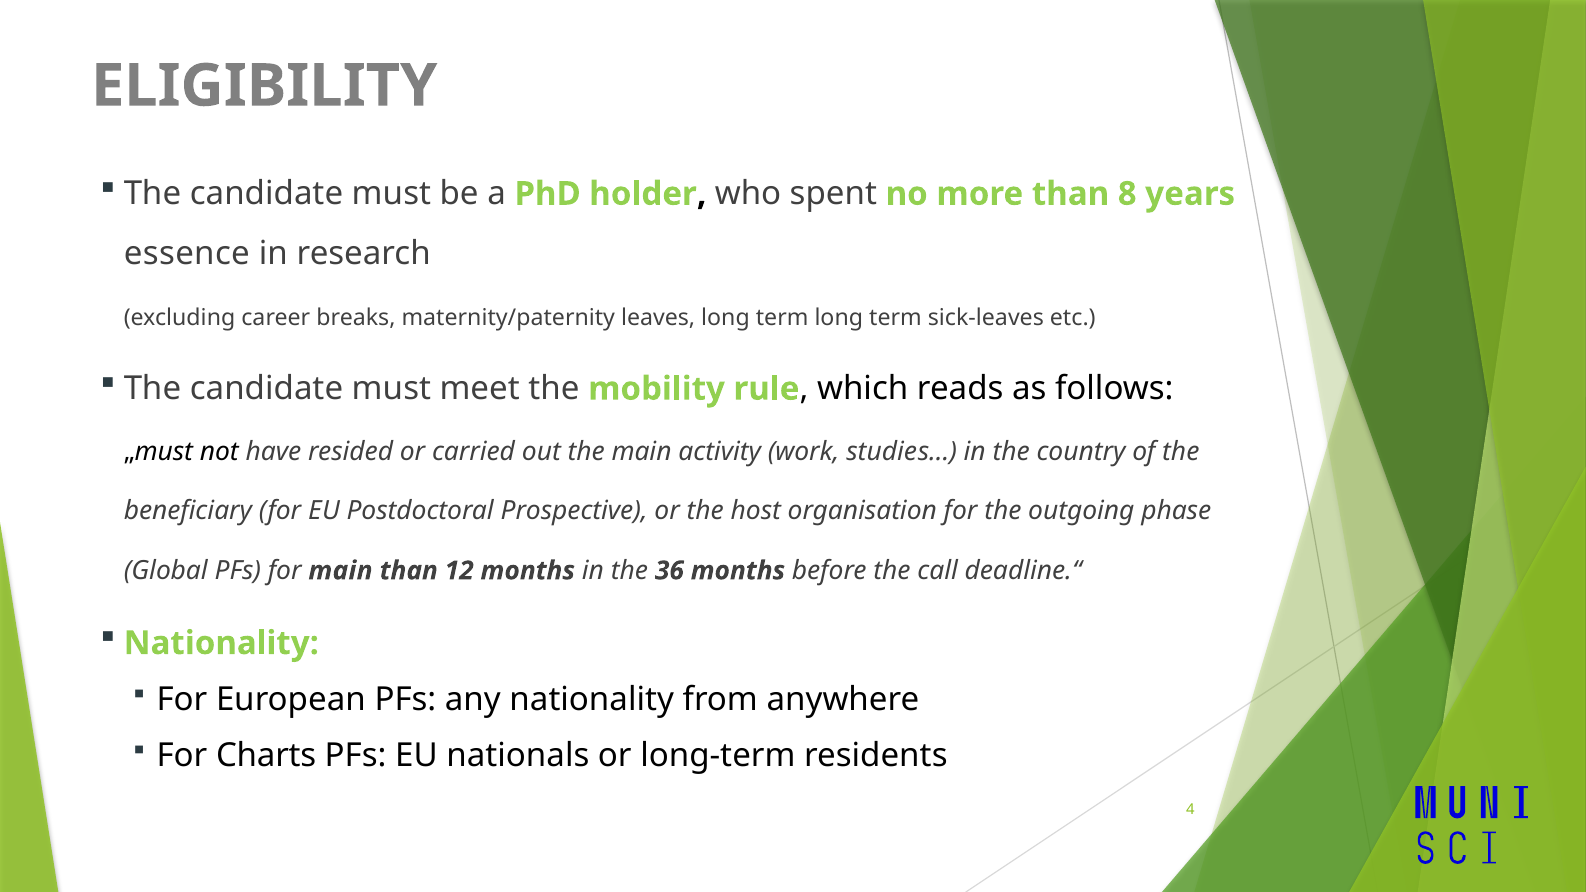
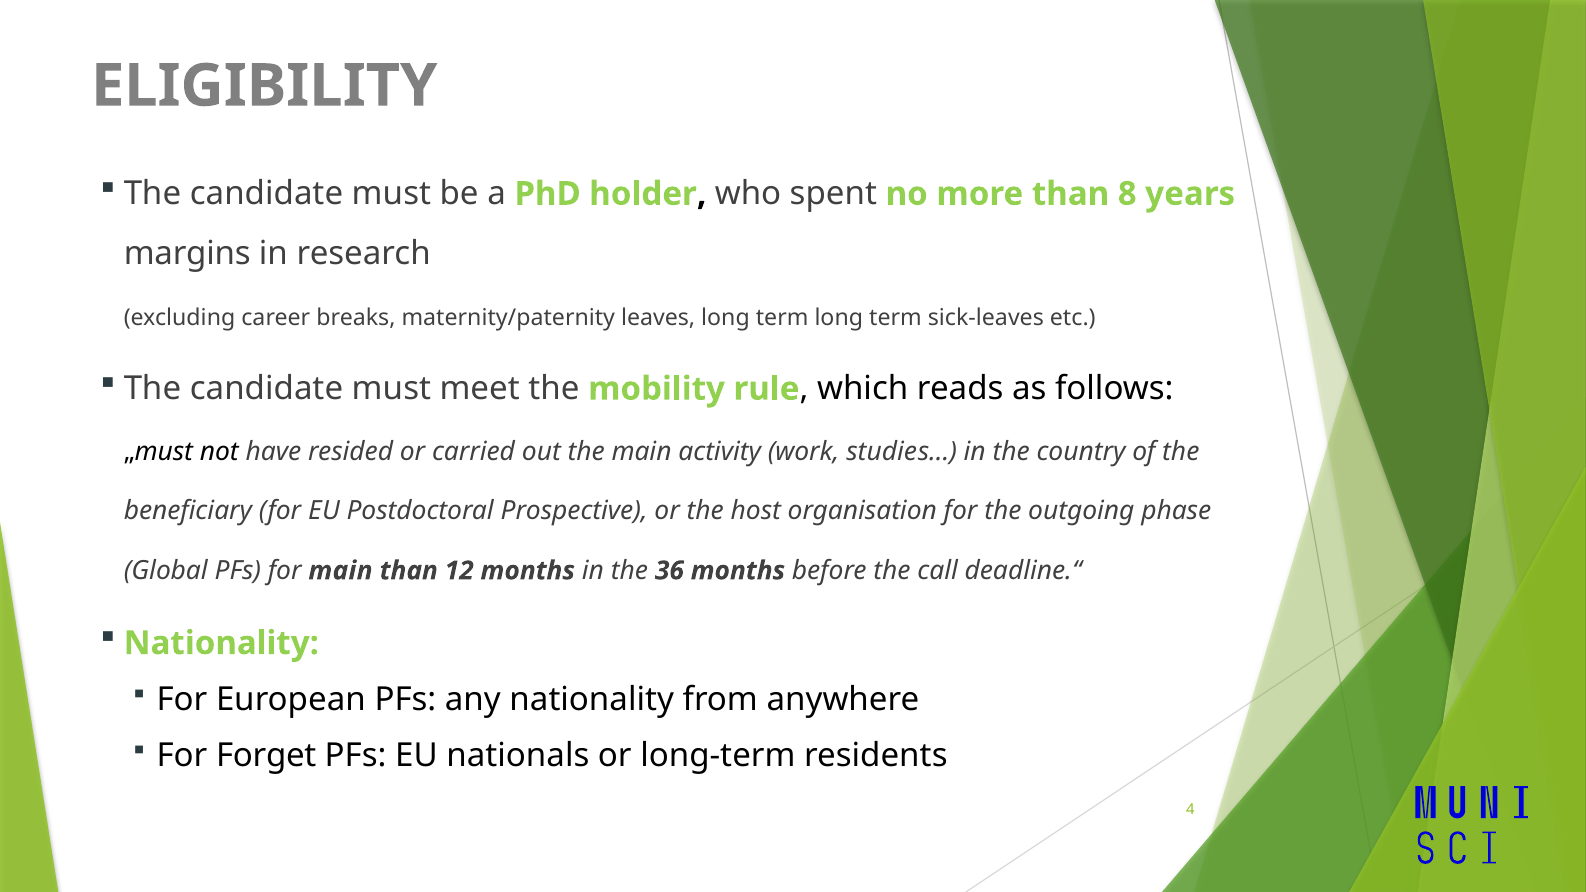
essence: essence -> margins
Charts: Charts -> Forget
